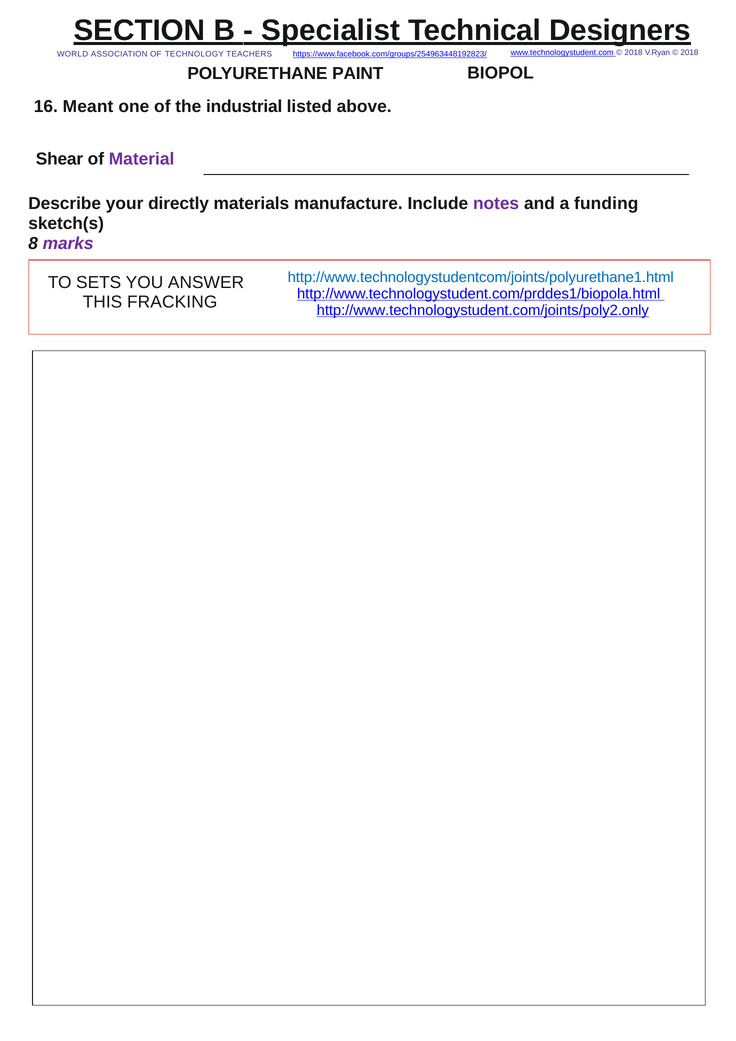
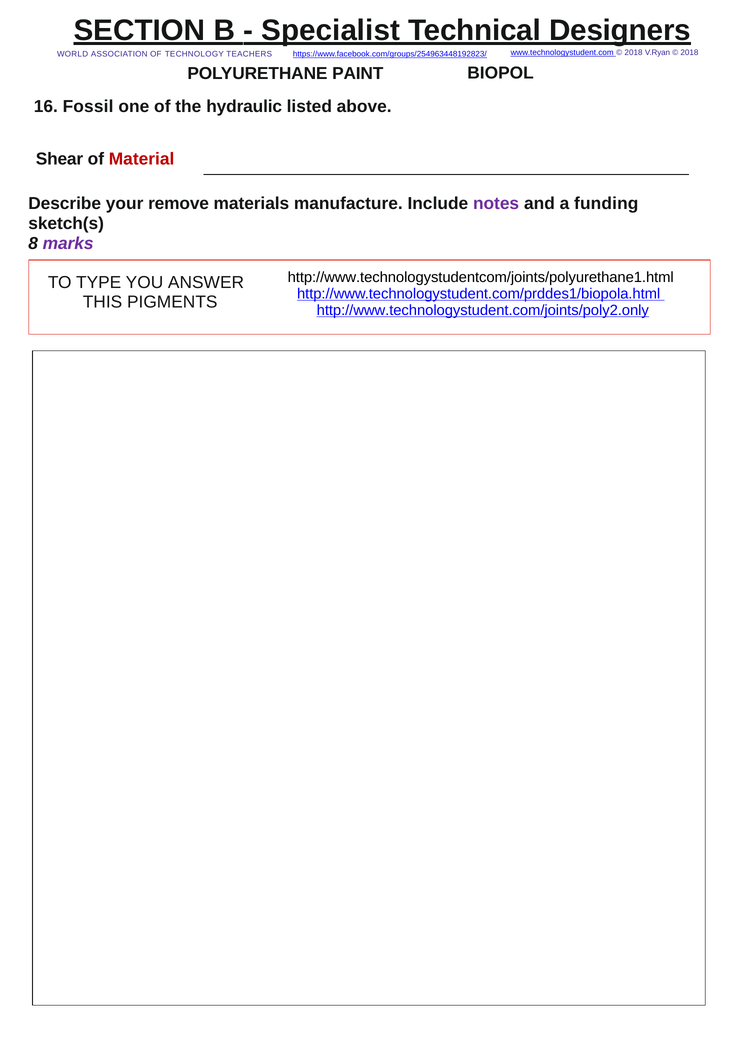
Meant: Meant -> Fossil
industrial: industrial -> hydraulic
Material colour: purple -> red
directly: directly -> remove
http://www.technologystudentcom/joints/polyurethane1.html colour: blue -> black
SETS: SETS -> TYPE
FRACKING: FRACKING -> PIGMENTS
